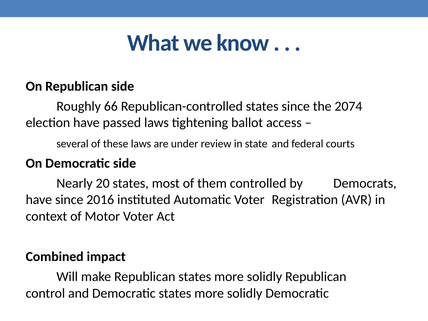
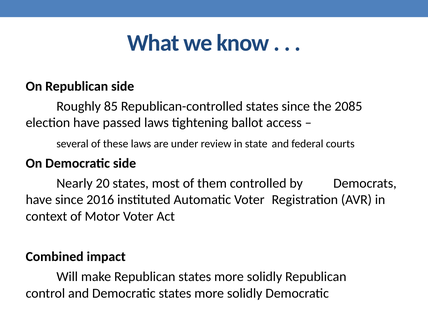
66: 66 -> 85
2074: 2074 -> 2085
